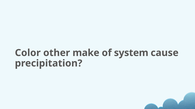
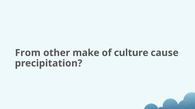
Color: Color -> From
system: system -> culture
